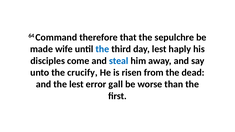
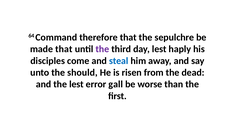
made wife: wife -> that
the at (102, 49) colour: blue -> purple
crucify: crucify -> should
